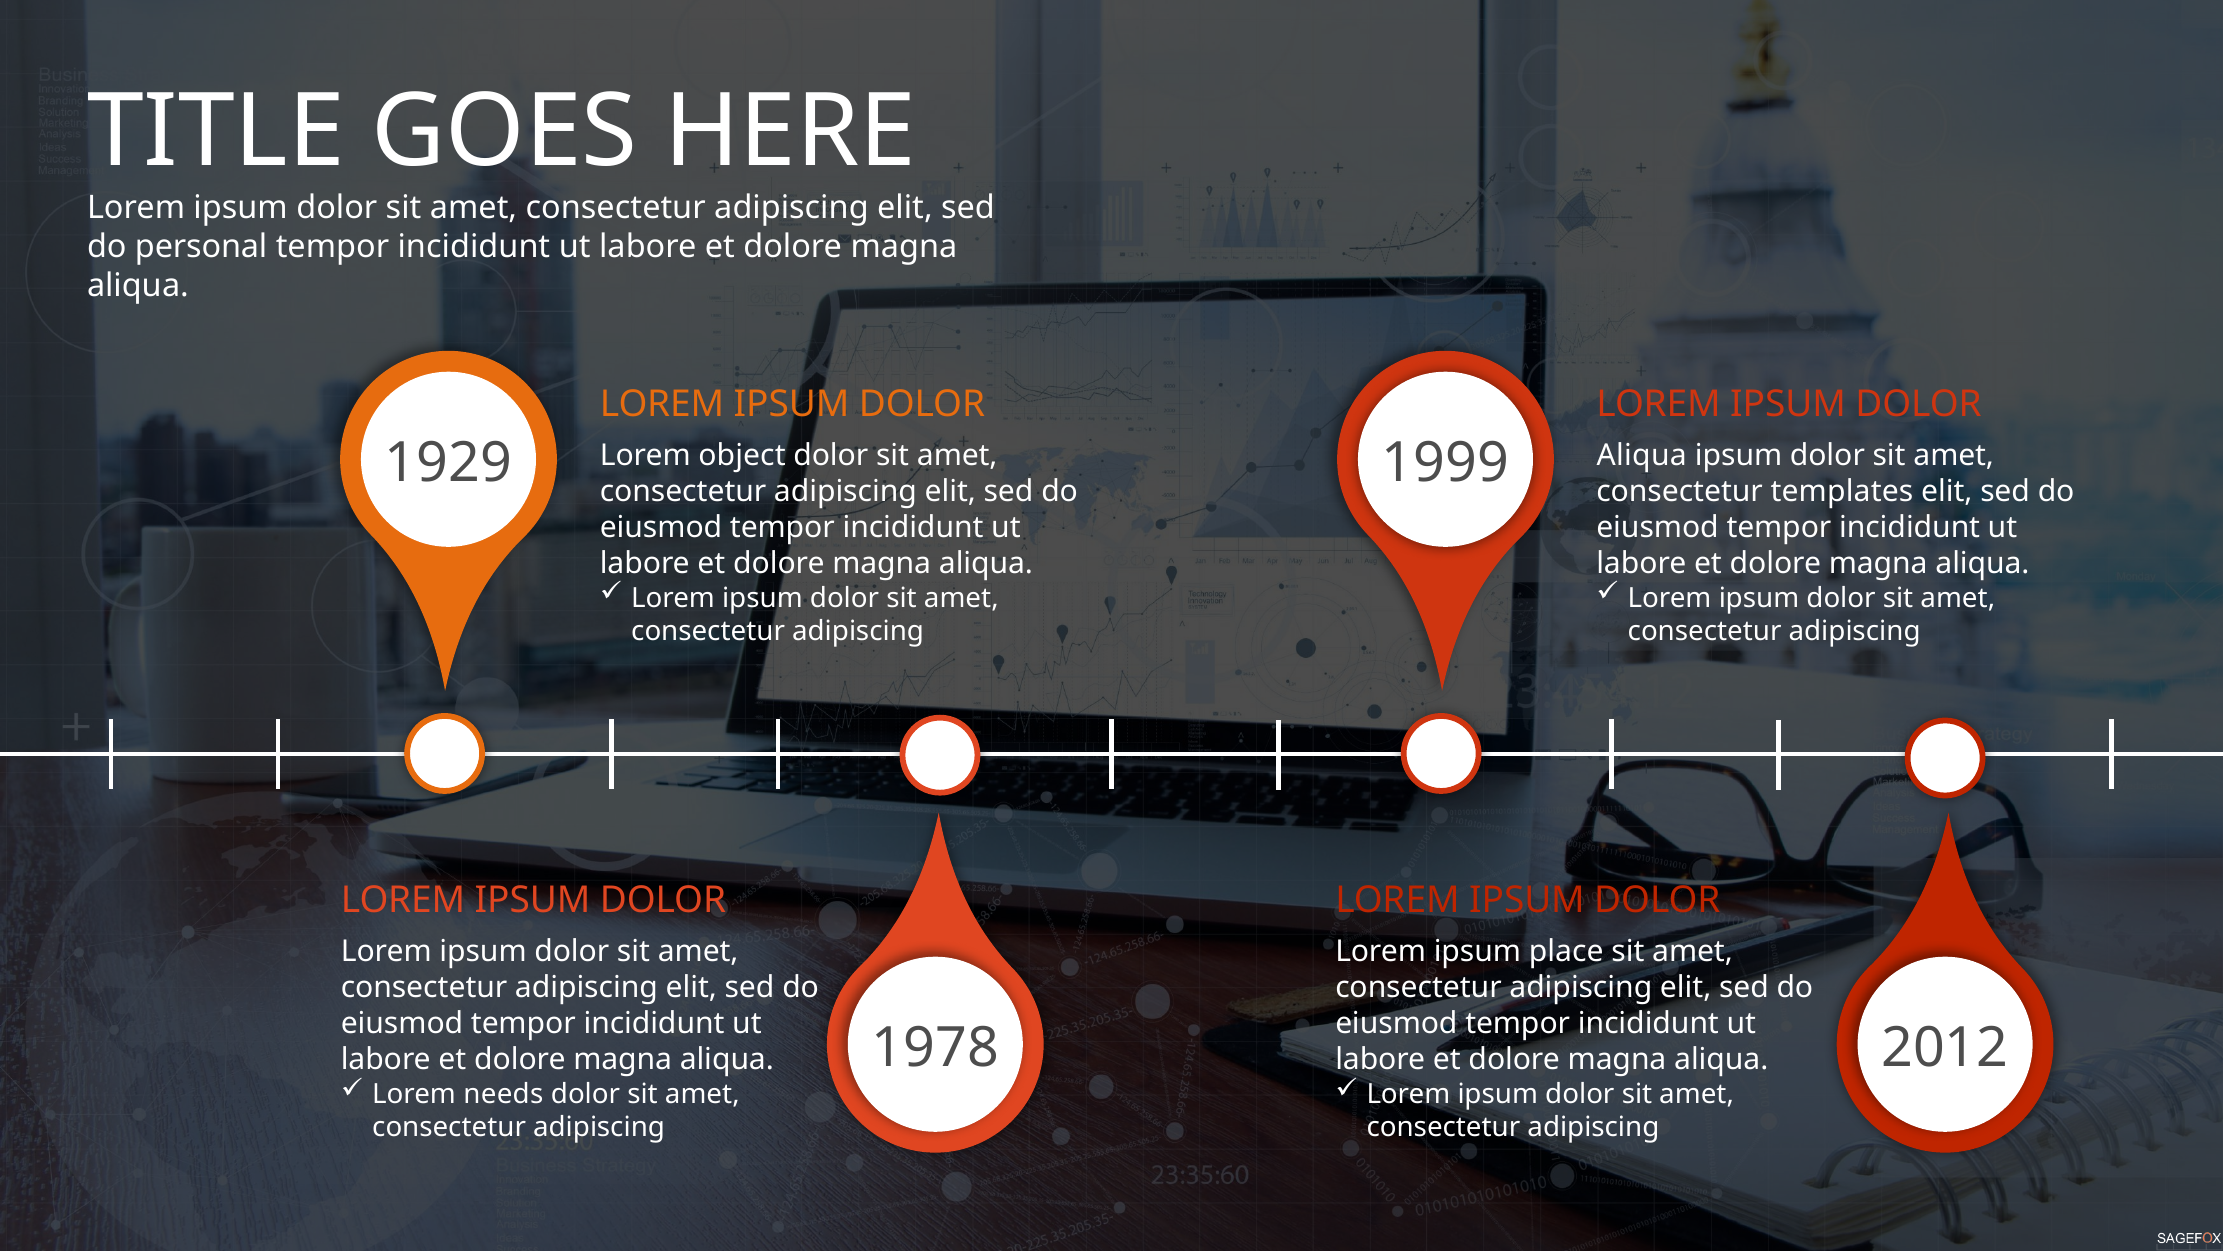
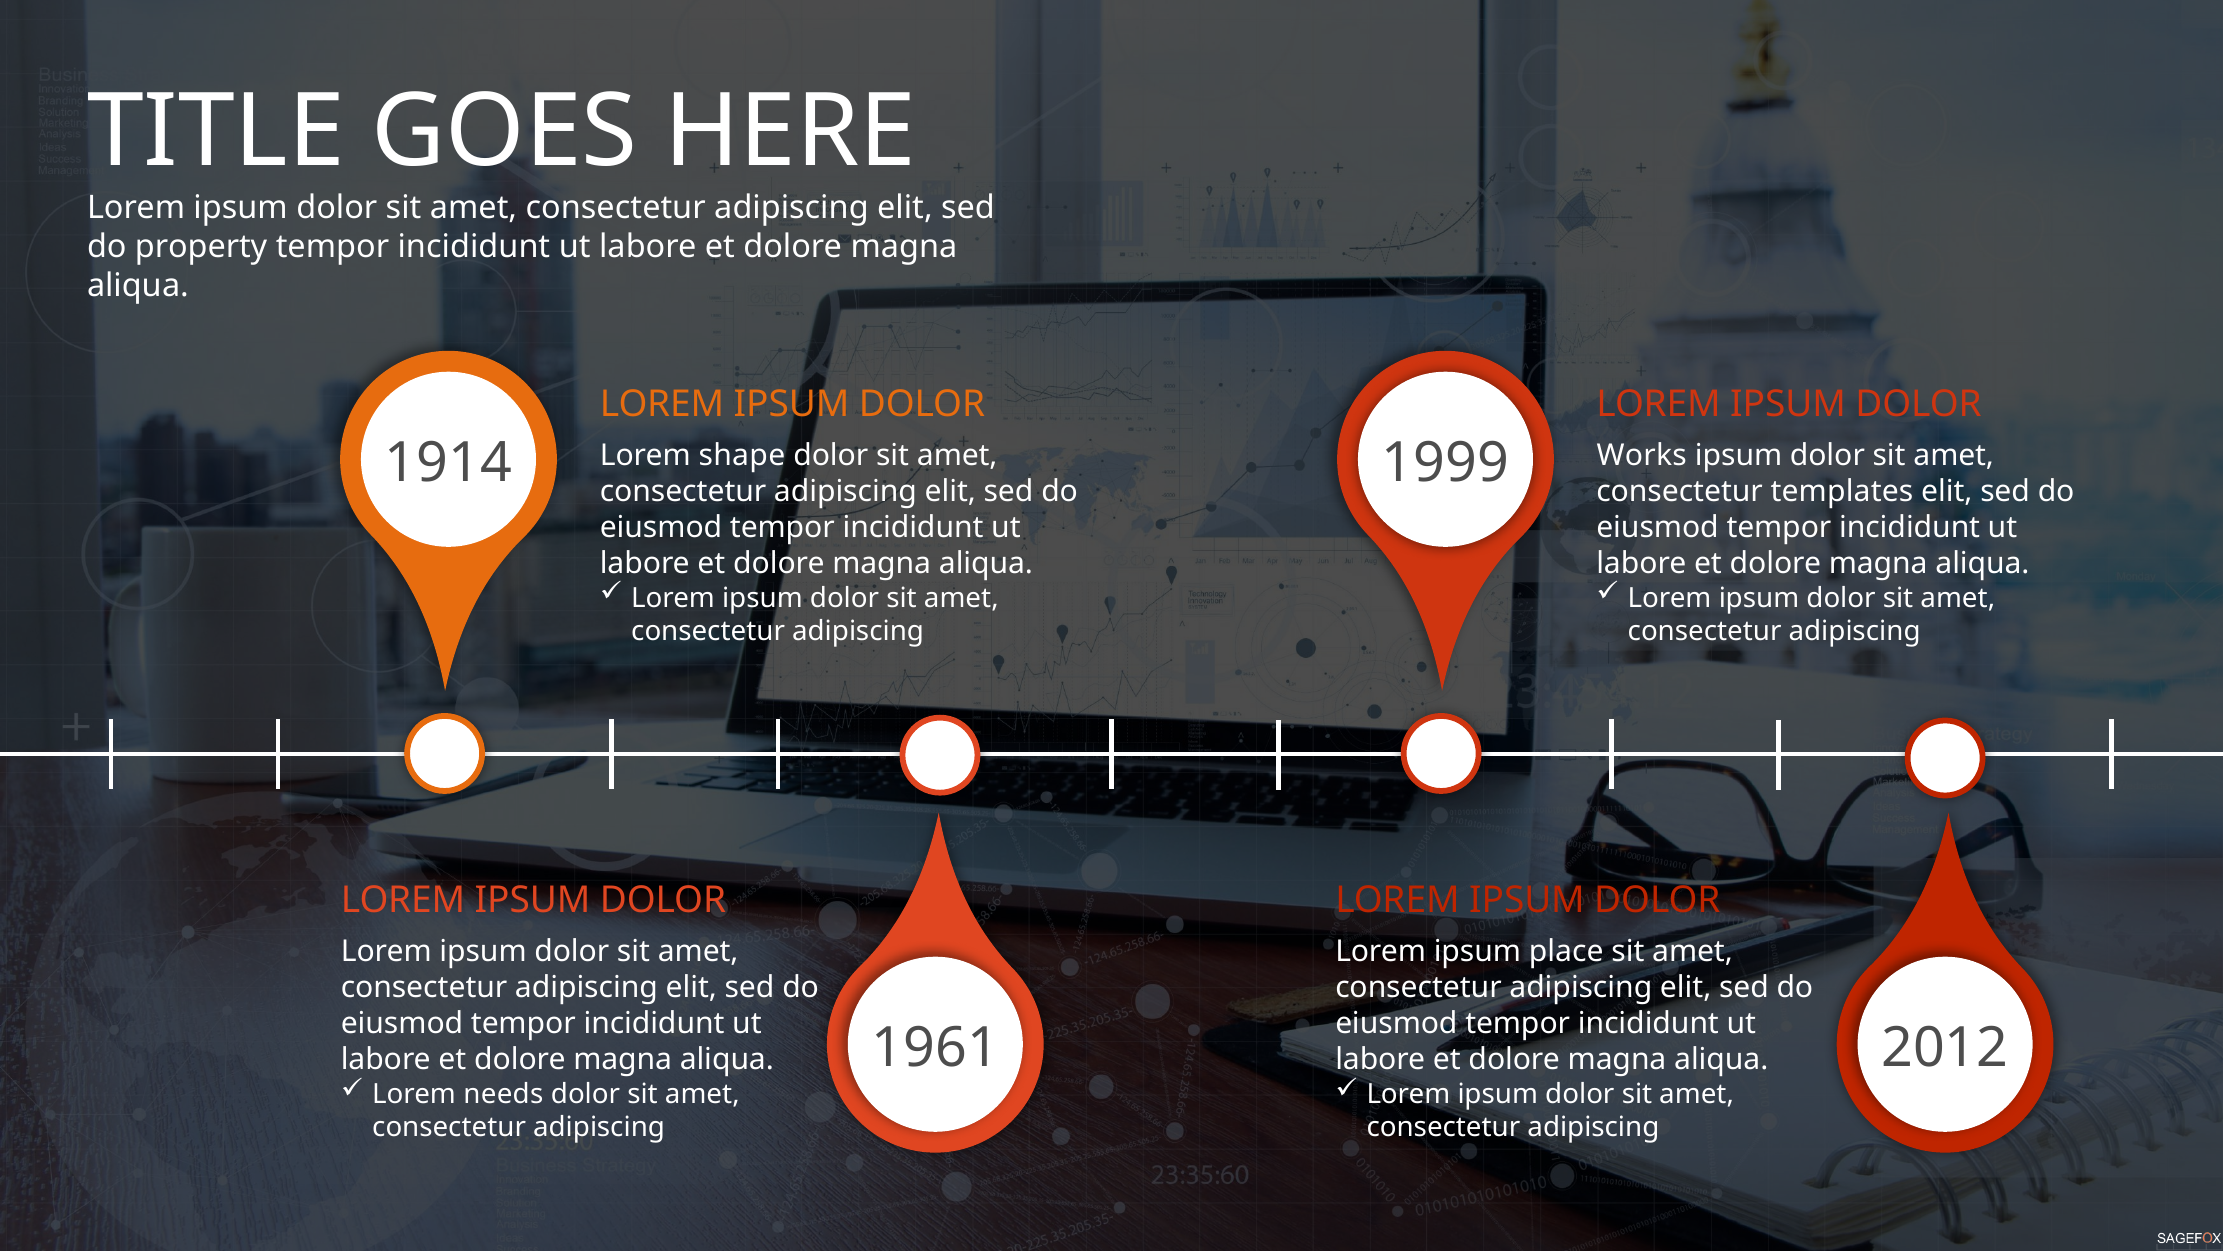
personal: personal -> property
object: object -> shape
Aliqua at (1642, 455): Aliqua -> Works
1929: 1929 -> 1914
1978: 1978 -> 1961
